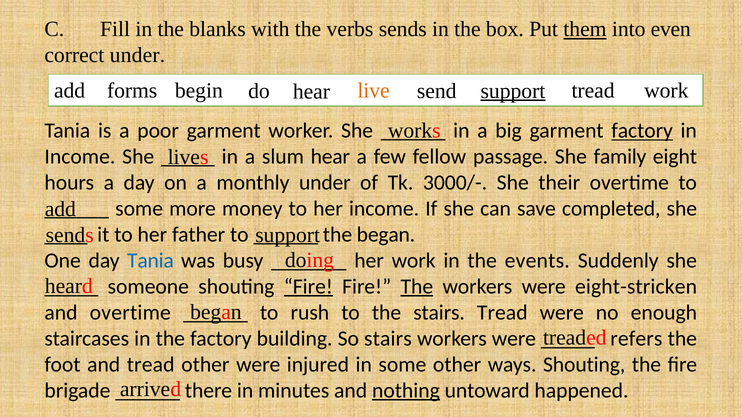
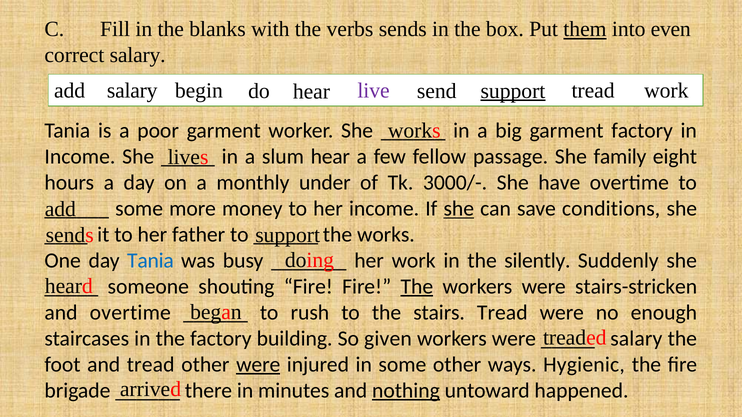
correct under: under -> salary
add forms: forms -> salary
live colour: orange -> purple
factory at (642, 131) underline: present -> none
their: their -> have
she at (459, 209) underline: none -> present
completed: completed -> conditions
the began: began -> works
events: events -> silently
Fire at (308, 287) underline: present -> none
eight-stricken: eight-stricken -> stairs-stricken
So stairs: stairs -> given
refers at (636, 339): refers -> salary
were at (258, 365) underline: none -> present
ways Shouting: Shouting -> Hygienic
